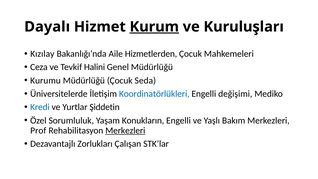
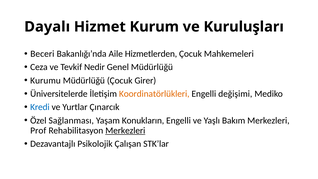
Kurum underline: present -> none
Kızılay: Kızılay -> Beceri
Halini: Halini -> Nedir
Seda: Seda -> Girer
Koordinatörlükleri colour: blue -> orange
Şiddetin: Şiddetin -> Çınarcık
Sorumluluk: Sorumluluk -> Sağlanması
Zorlukları: Zorlukları -> Psikolojik
